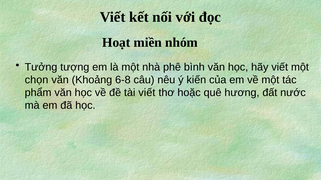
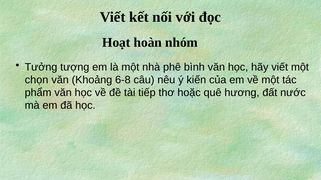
miền: miền -> hoàn
tài viết: viết -> tiếp
